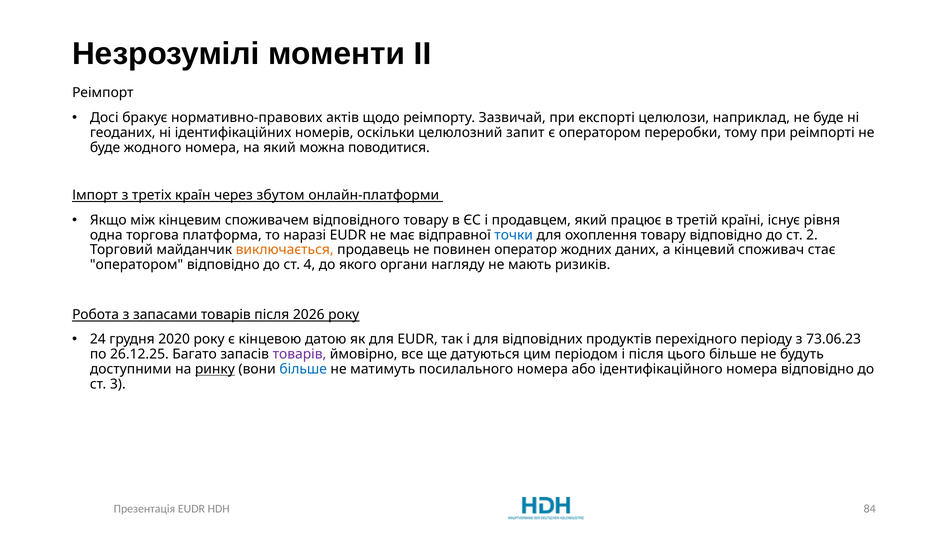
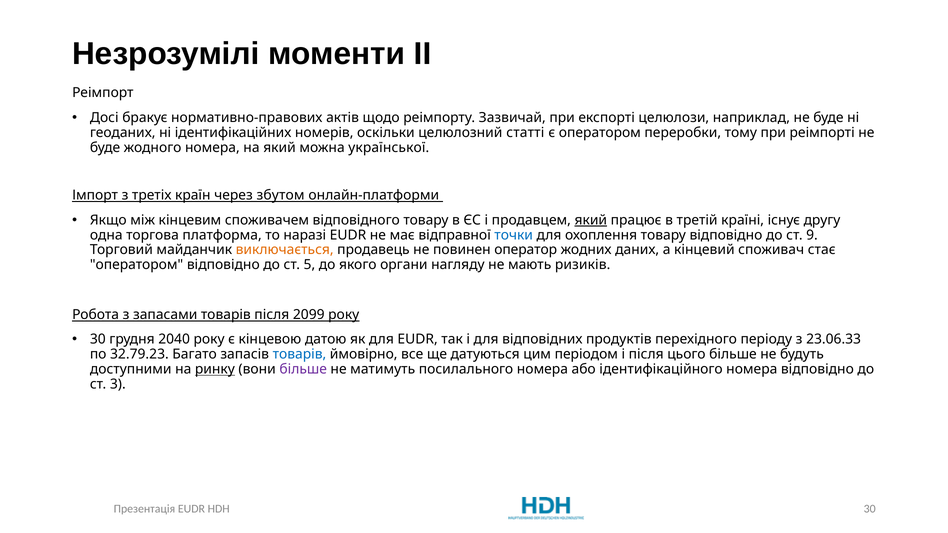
запит: запит -> статті
поводитися: поводитися -> української
який at (591, 220) underline: none -> present
рівня: рівня -> другу
2: 2 -> 9
4: 4 -> 5
2026: 2026 -> 2099
24 at (98, 340): 24 -> 30
2020: 2020 -> 2040
73.06.23: 73.06.23 -> 23.06.33
26.12.25: 26.12.25 -> 32.79.23
товарів at (299, 355) colour: purple -> blue
більше at (303, 369) colour: blue -> purple
HDH 84: 84 -> 30
